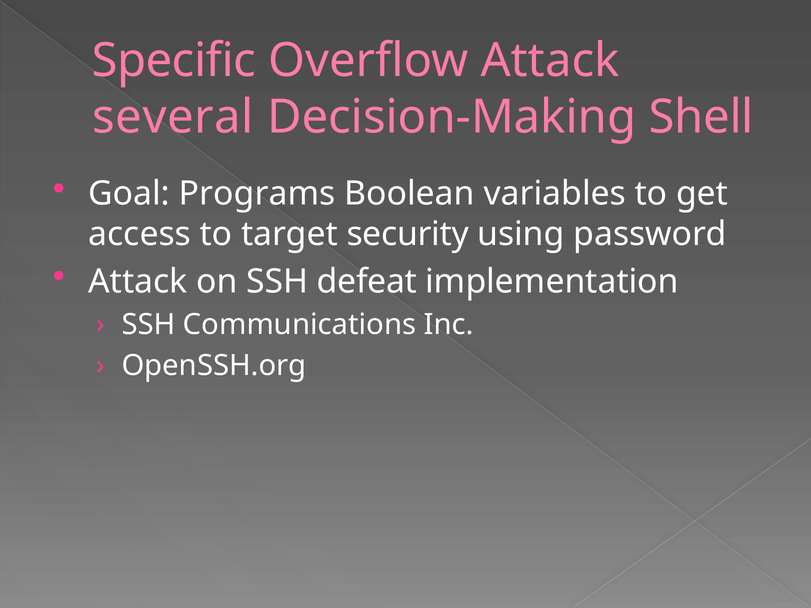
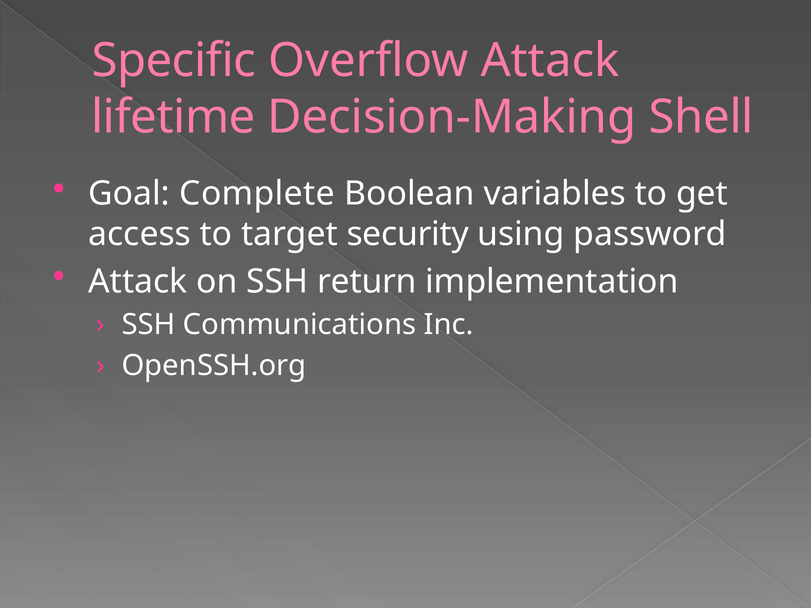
several: several -> lifetime
Programs: Programs -> Complete
defeat: defeat -> return
